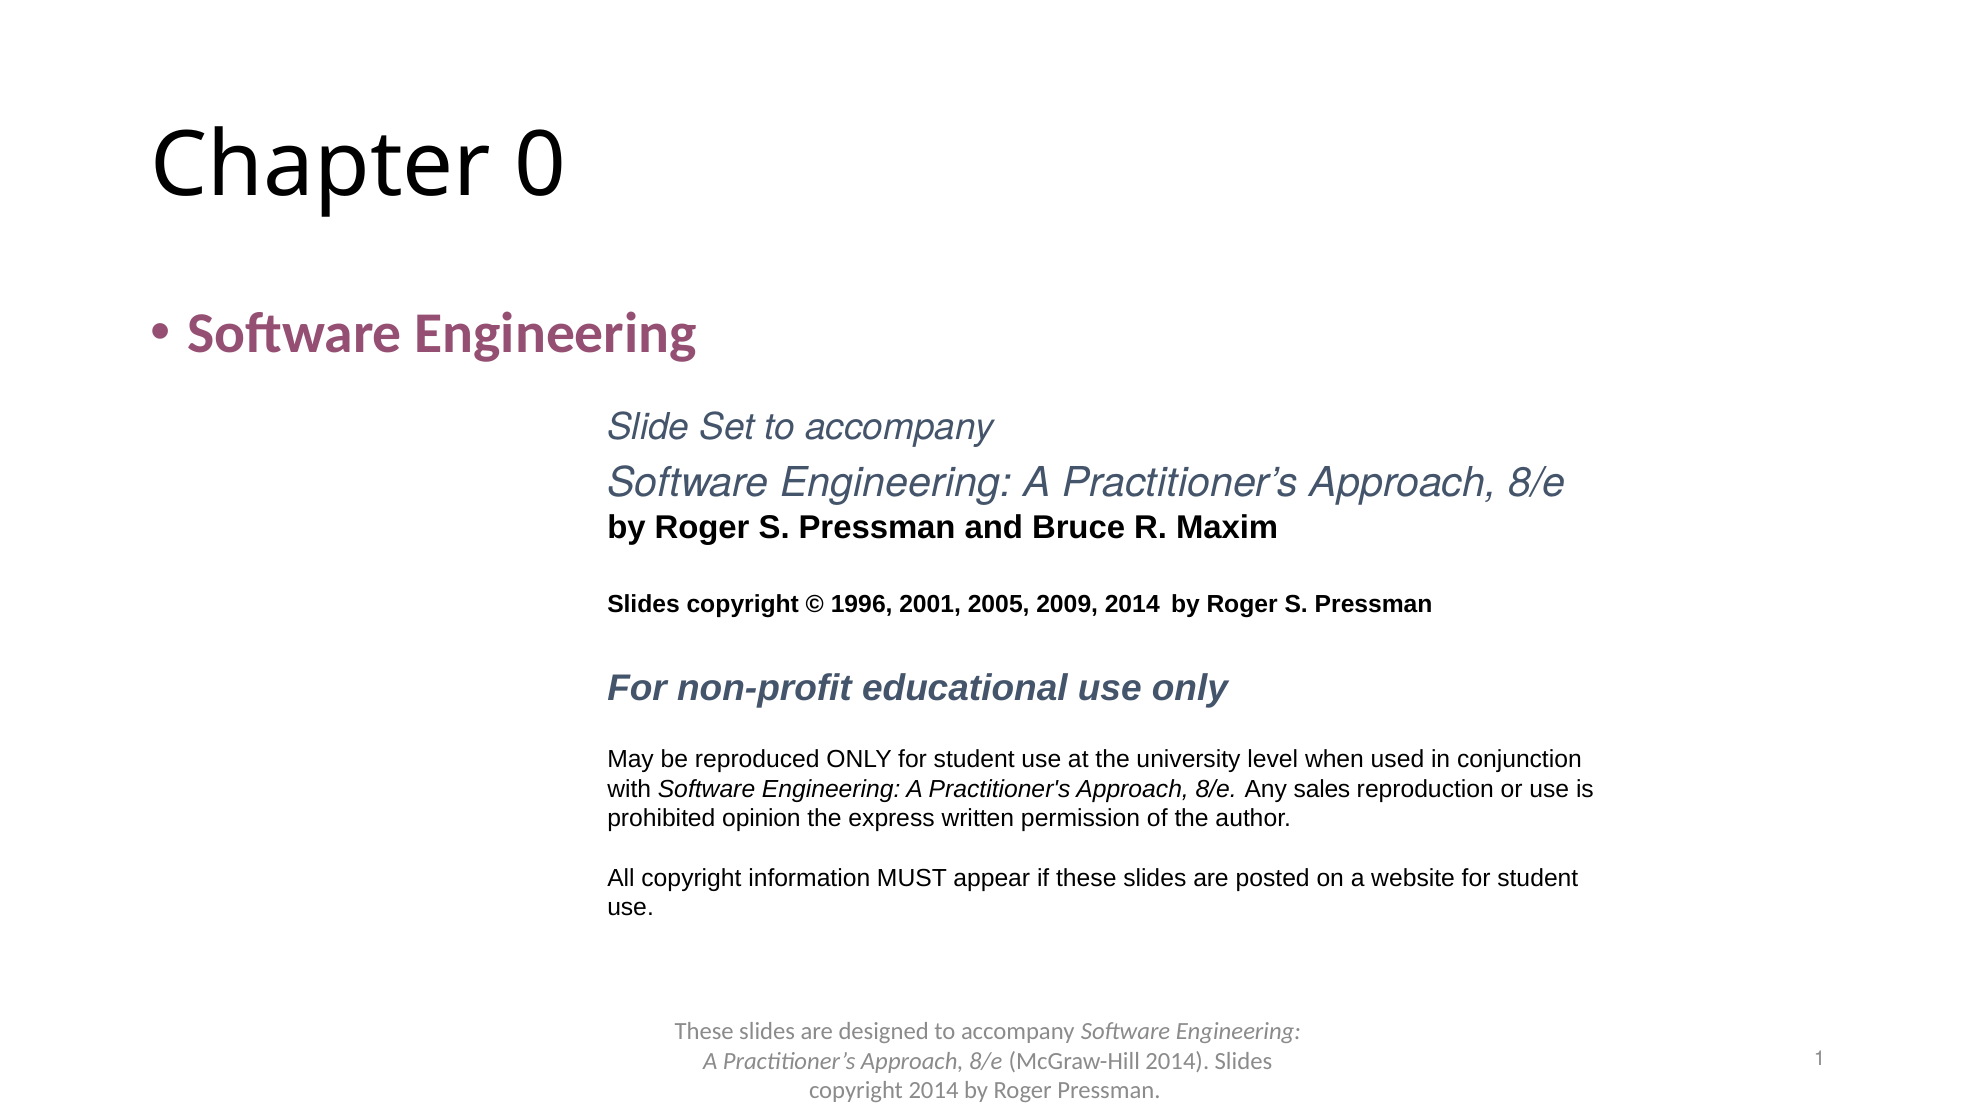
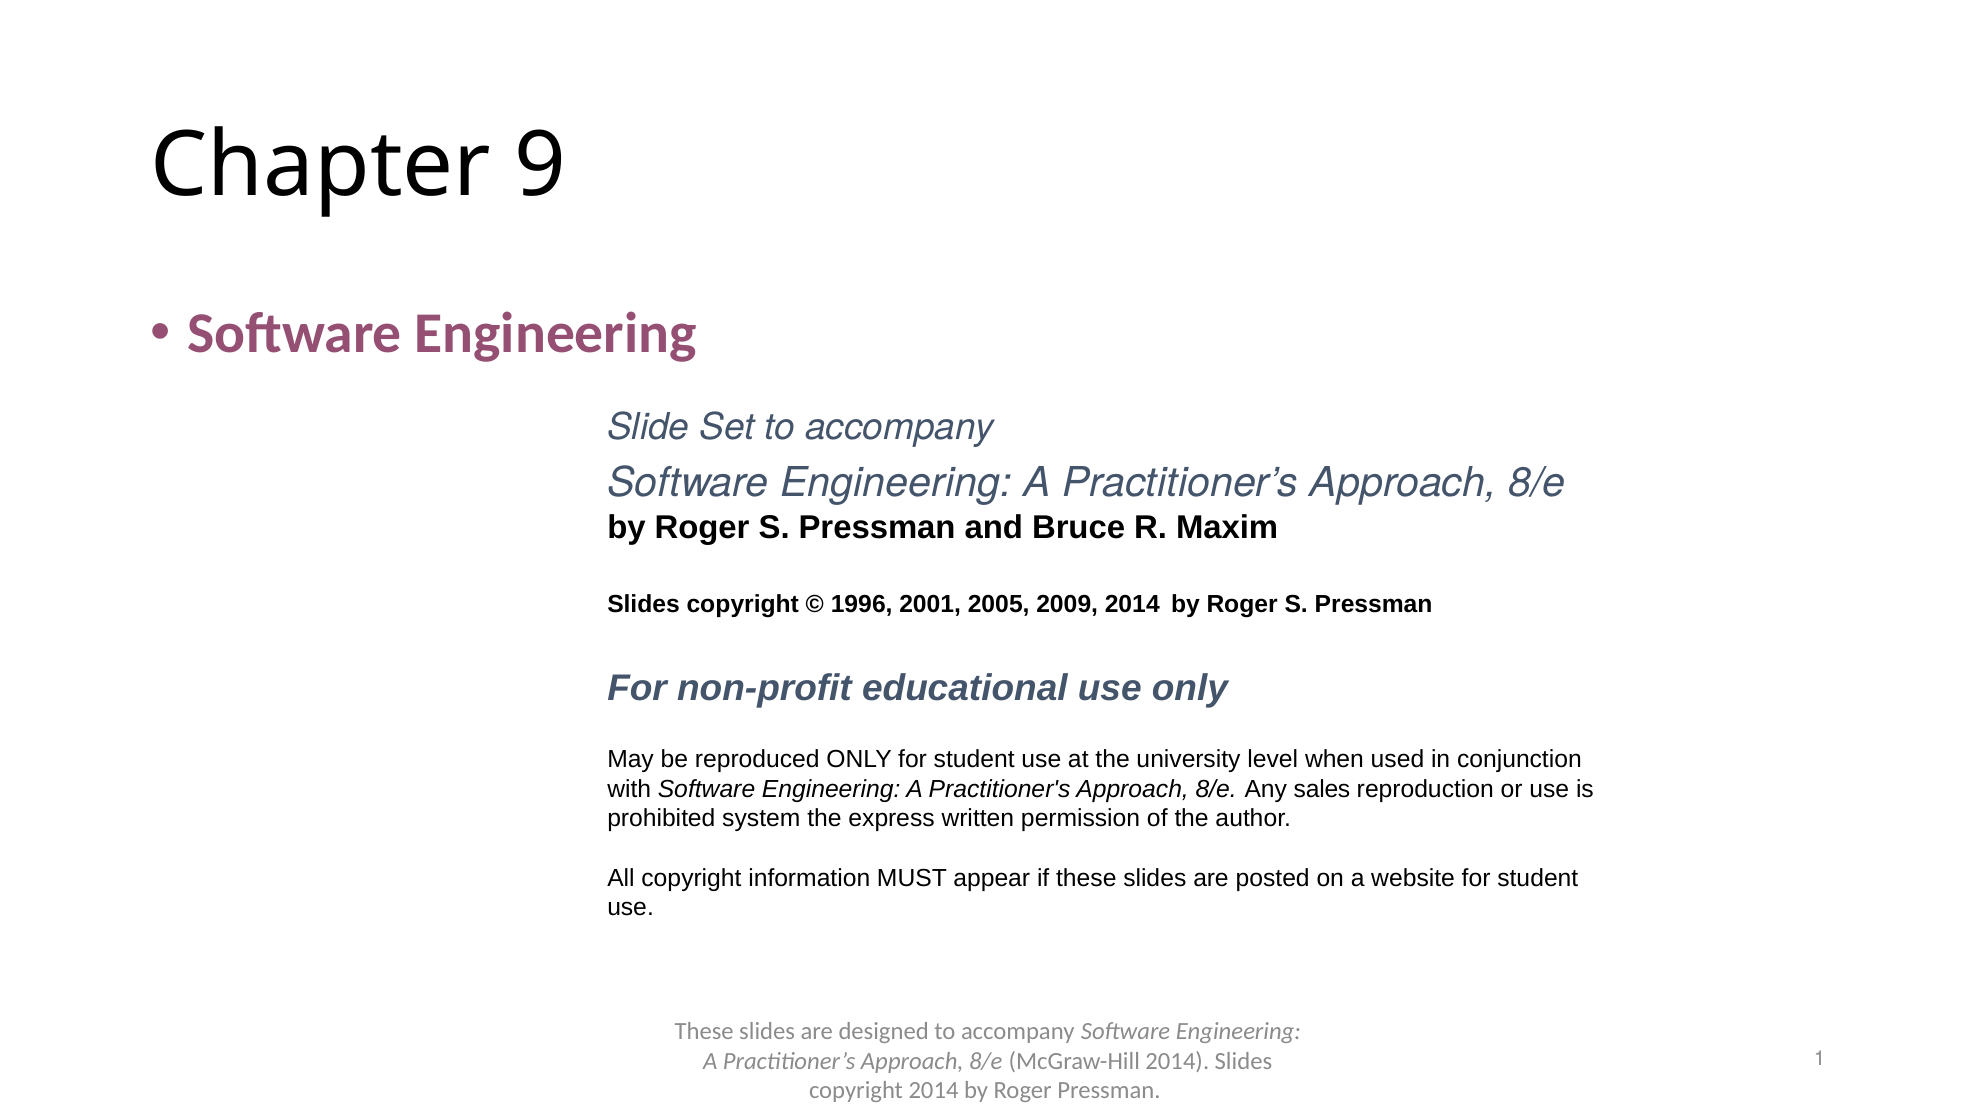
0: 0 -> 9
opinion: opinion -> system
